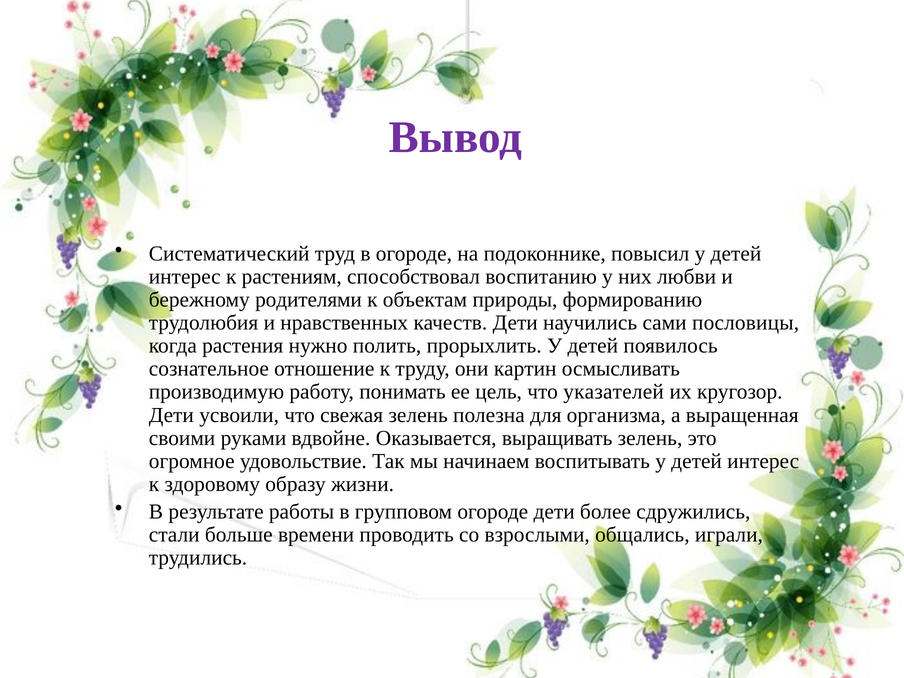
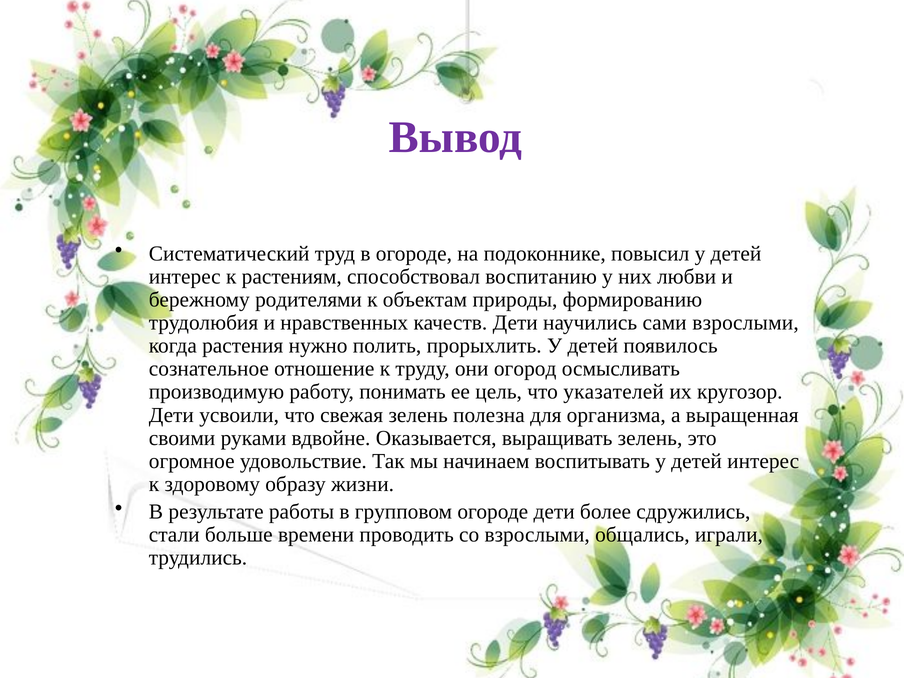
сами пословицы: пословицы -> взрослыми
картин: картин -> огород
